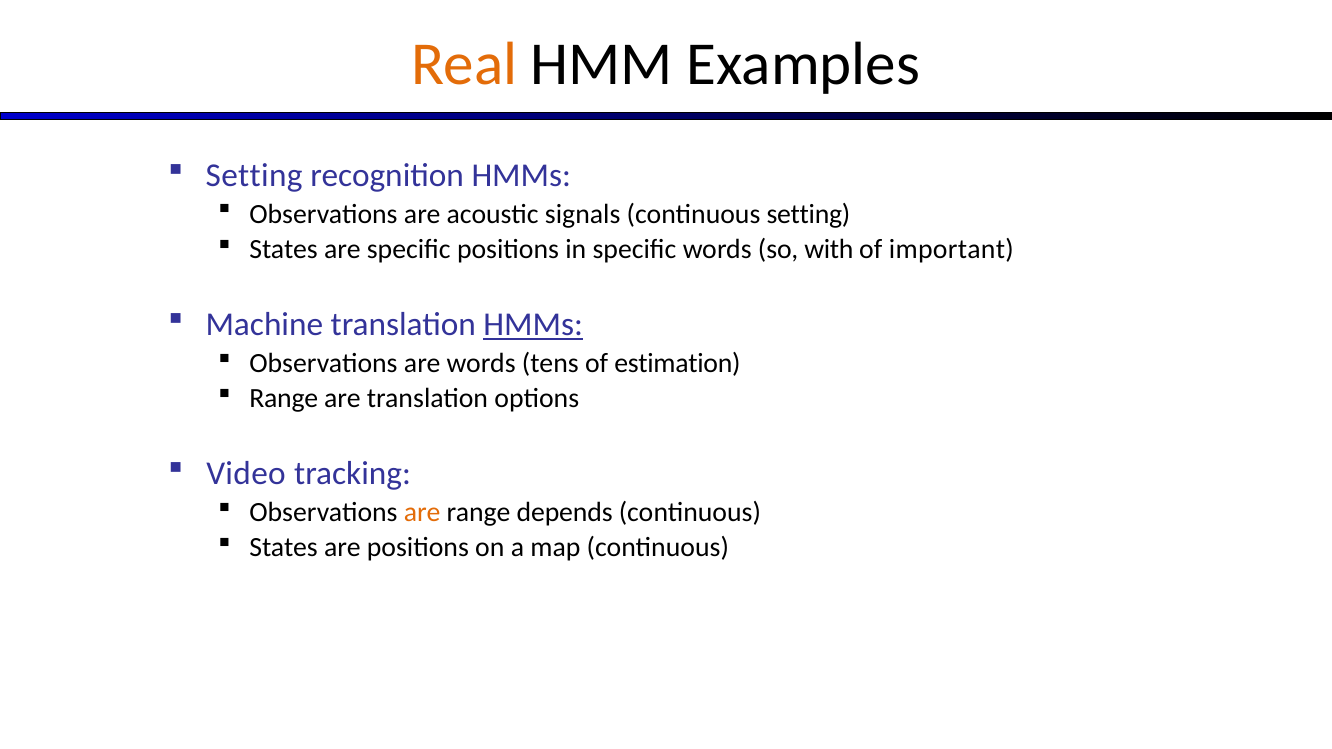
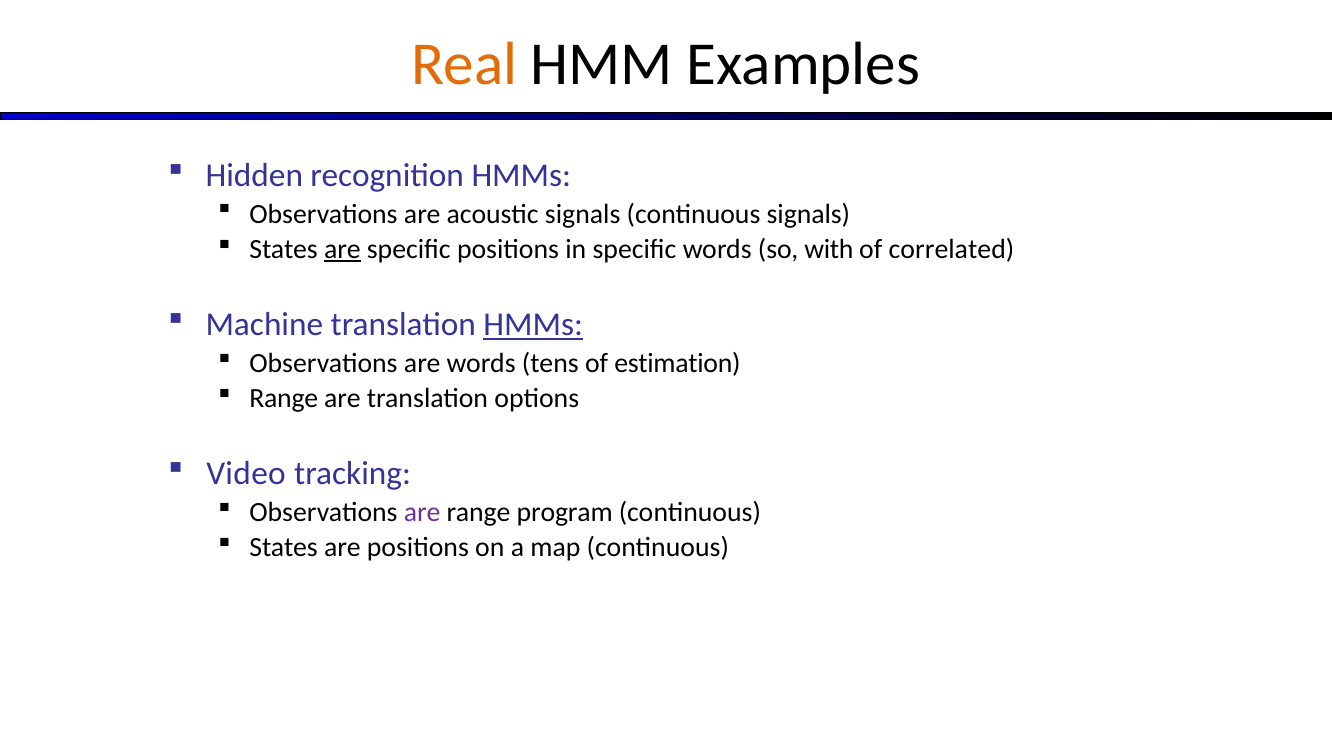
Setting at (254, 175): Setting -> Hidden
continuous setting: setting -> signals
are at (342, 249) underline: none -> present
important: important -> correlated
are at (422, 512) colour: orange -> purple
depends: depends -> program
